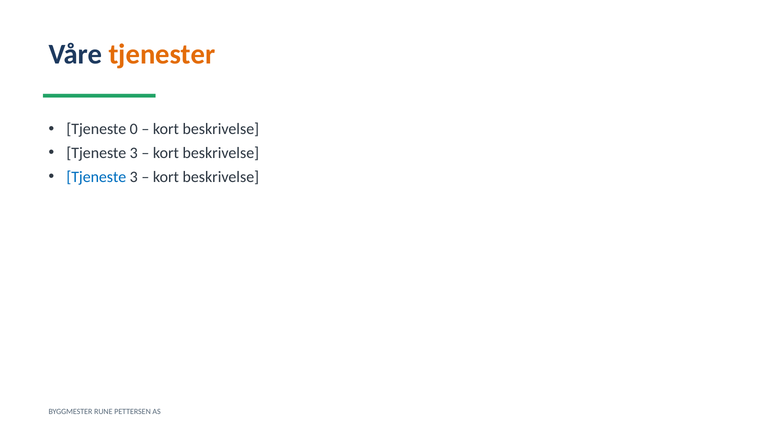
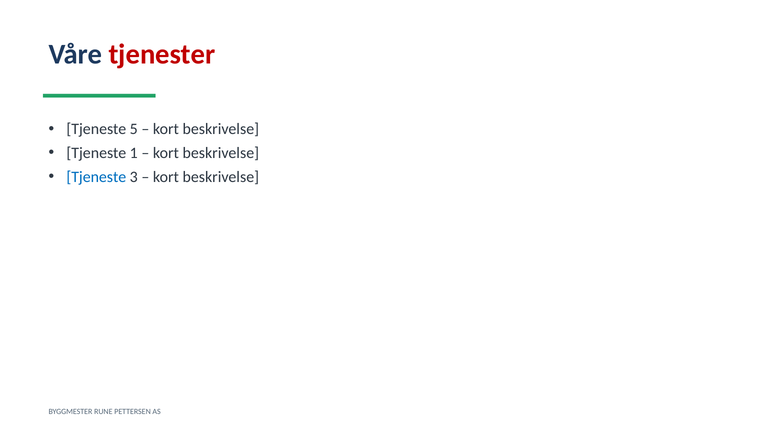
tjenester colour: orange -> red
0: 0 -> 5
3 at (134, 153): 3 -> 1
